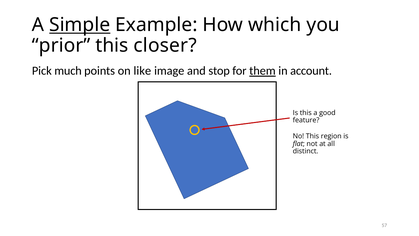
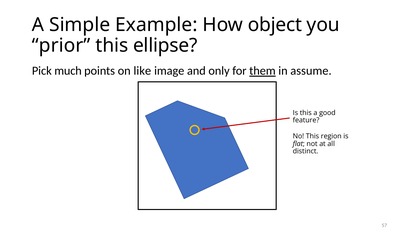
Simple underline: present -> none
which: which -> object
closer: closer -> ellipse
stop: stop -> only
account: account -> assume
